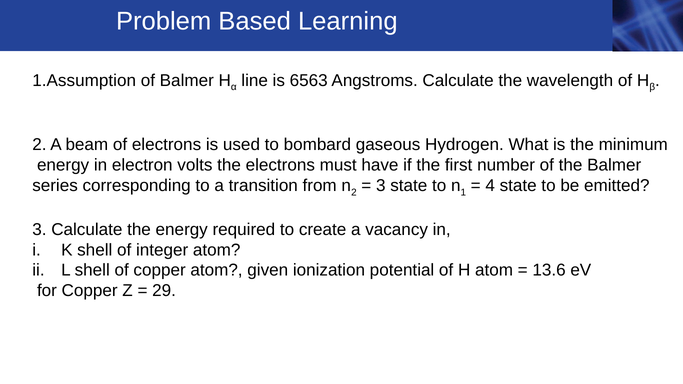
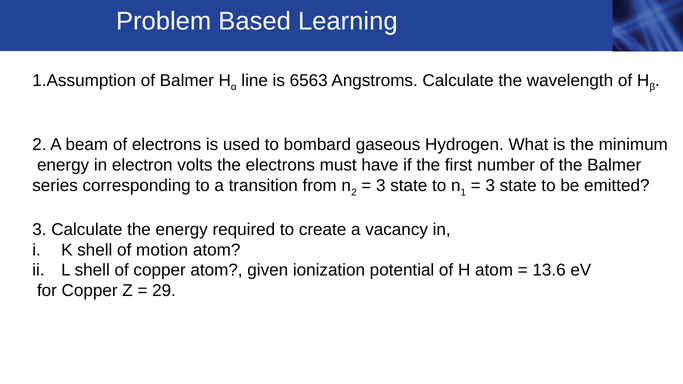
4 at (490, 186): 4 -> 3
integer: integer -> motion
